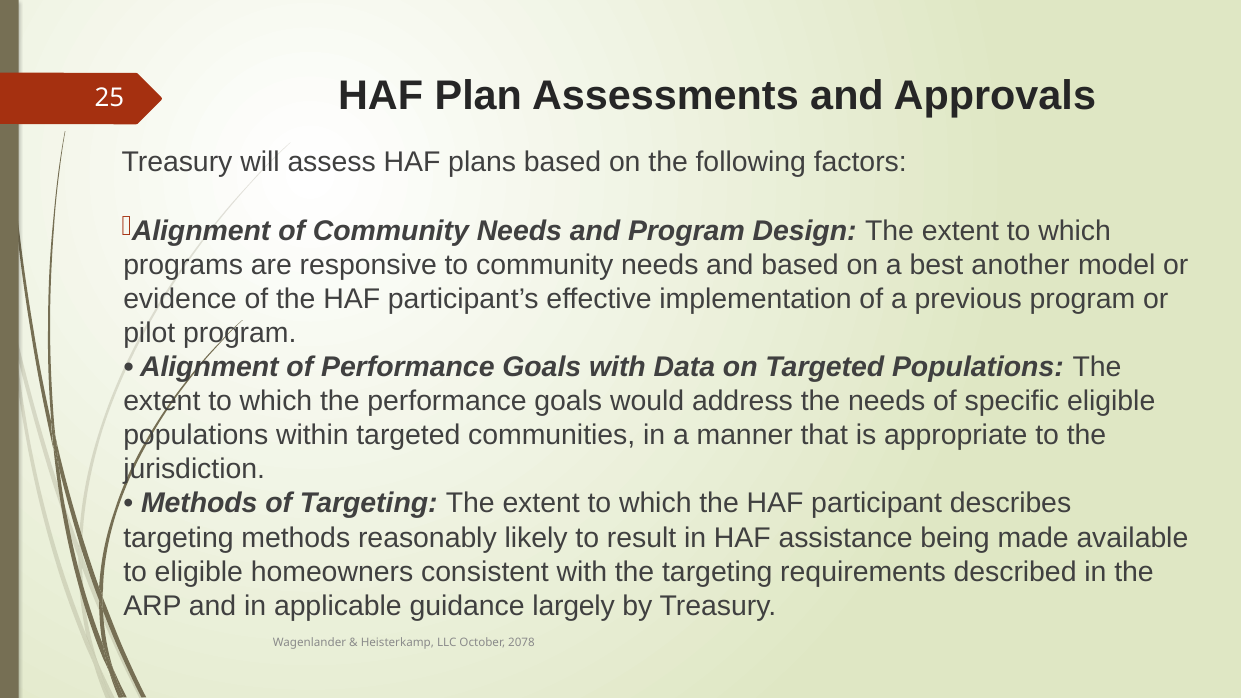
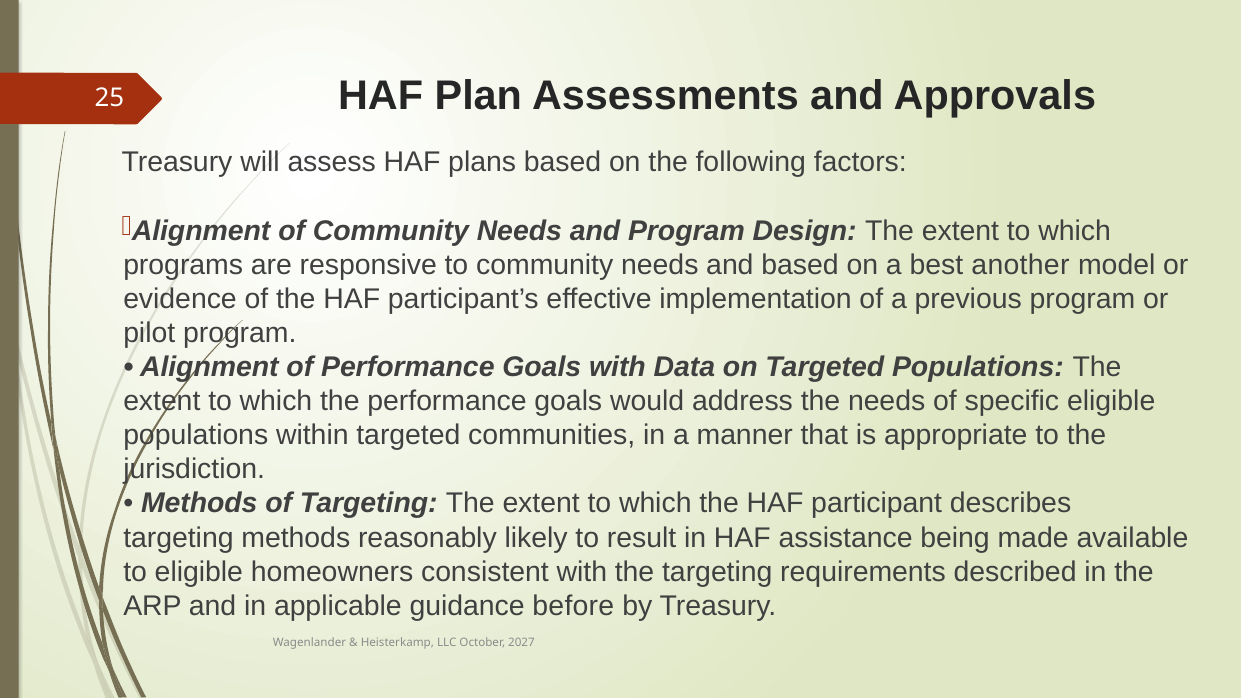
largely: largely -> before
2078: 2078 -> 2027
